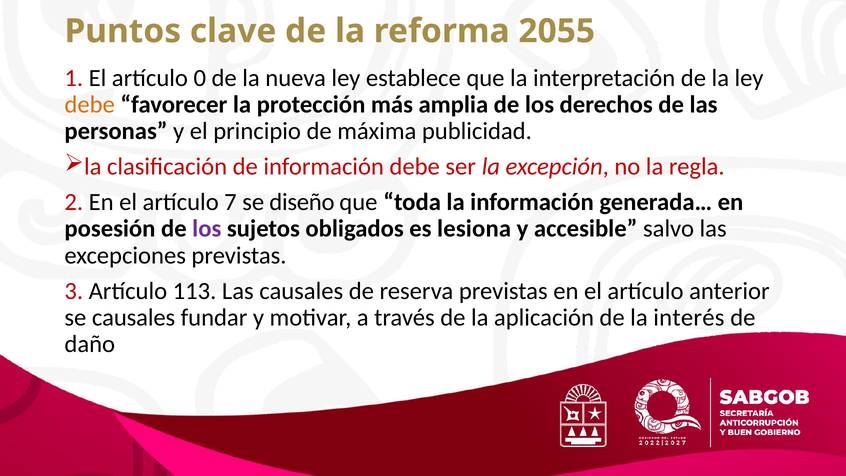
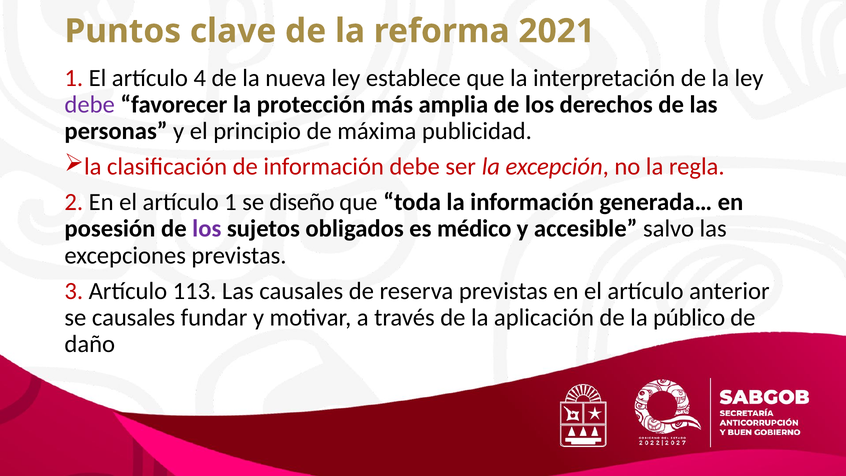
2055: 2055 -> 2021
0: 0 -> 4
debe at (90, 105) colour: orange -> purple
artículo 7: 7 -> 1
lesiona: lesiona -> médico
interés: interés -> público
